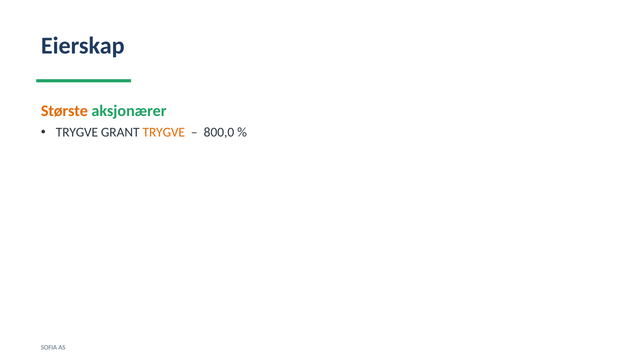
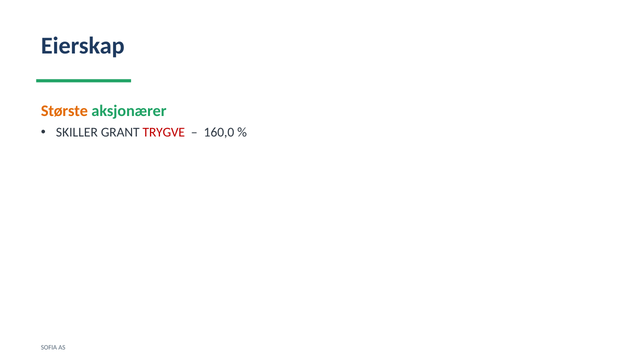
TRYGVE at (77, 132): TRYGVE -> SKILLER
TRYGVE at (164, 132) colour: orange -> red
800,0: 800,0 -> 160,0
